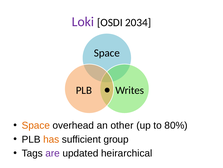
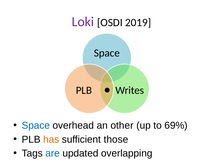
2034: 2034 -> 2019
Space at (36, 125) colour: orange -> blue
80%: 80% -> 69%
group: group -> those
are colour: purple -> blue
heirarchical: heirarchical -> overlapping
